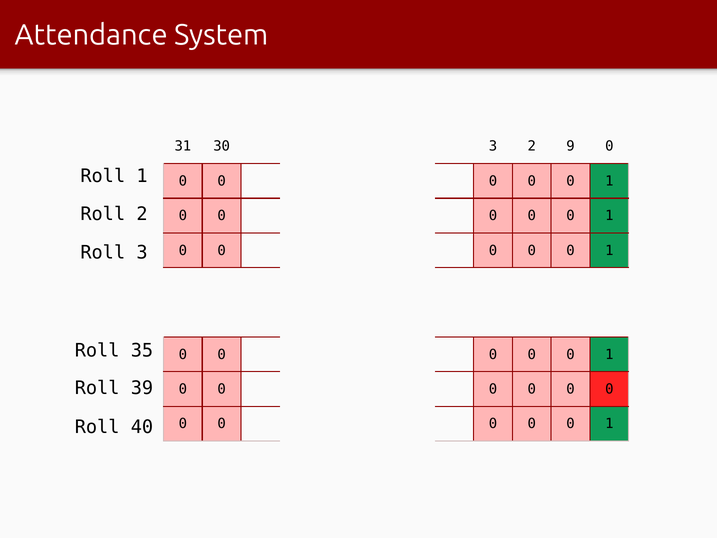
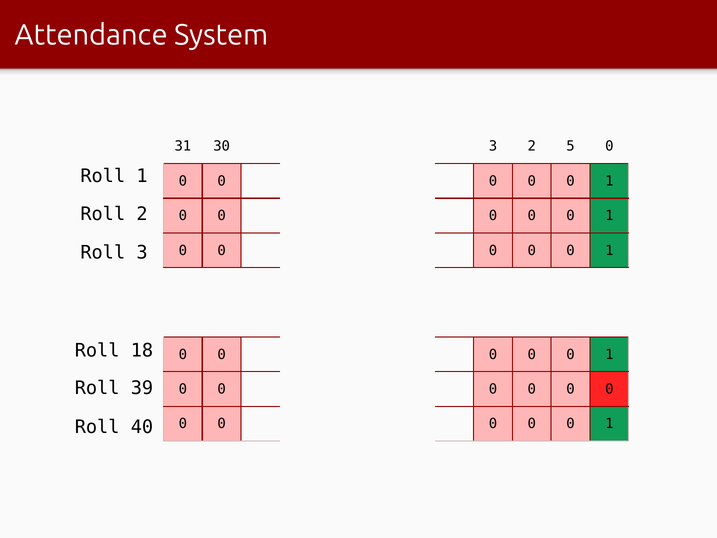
9: 9 -> 5
35: 35 -> 18
